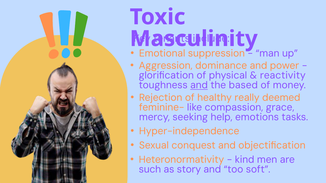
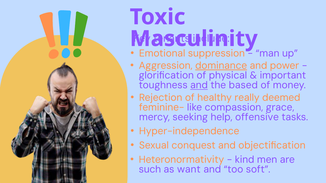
dominance underline: none -> present
reactivity: reactivity -> important
emotions: emotions -> offensive
story: story -> want
